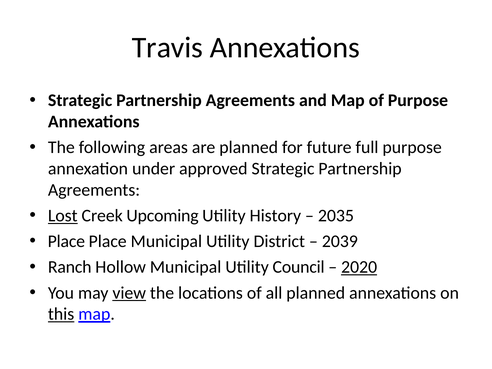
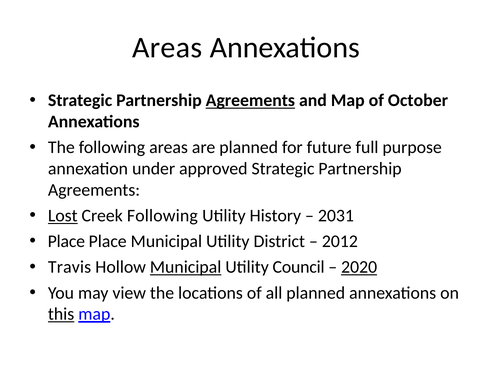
Travis at (167, 48): Travis -> Areas
Agreements at (250, 100) underline: none -> present
of Purpose: Purpose -> October
Creek Upcoming: Upcoming -> Following
2035: 2035 -> 2031
2039: 2039 -> 2012
Ranch: Ranch -> Travis
Municipal at (186, 267) underline: none -> present
view underline: present -> none
